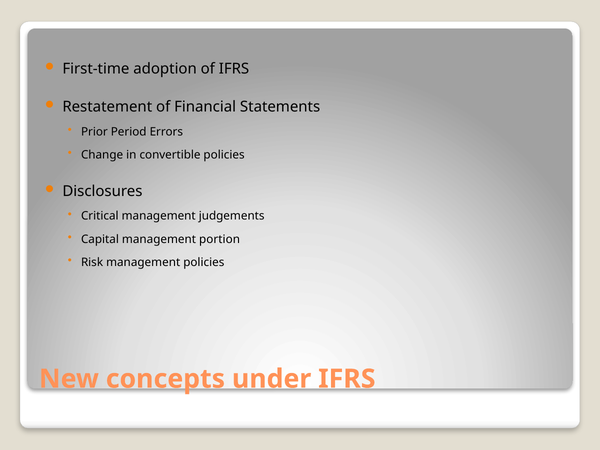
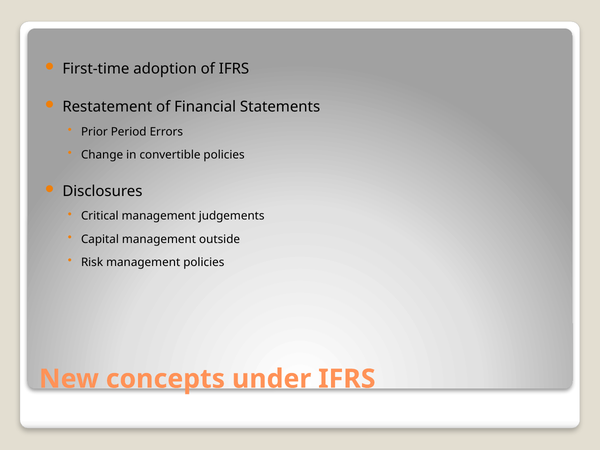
portion: portion -> outside
